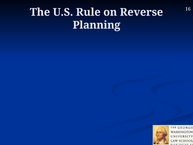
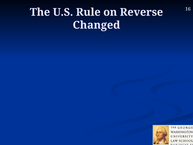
Planning: Planning -> Changed
